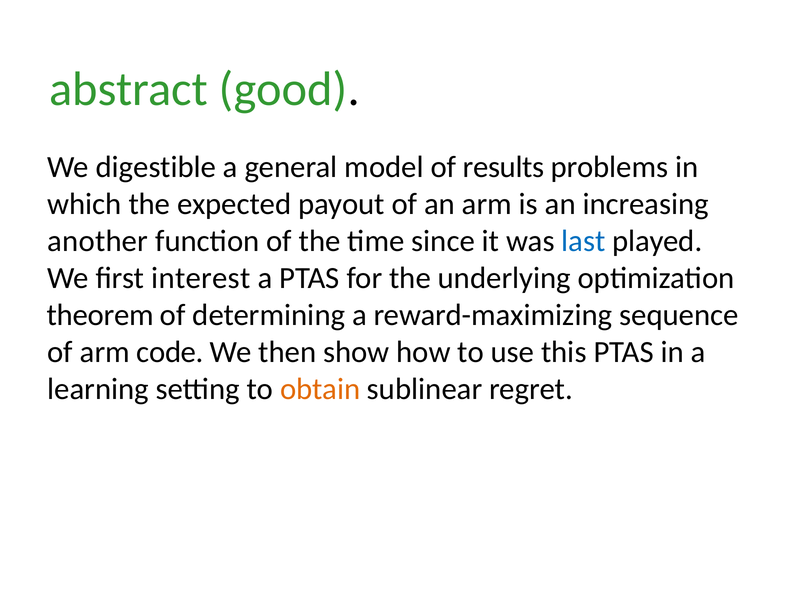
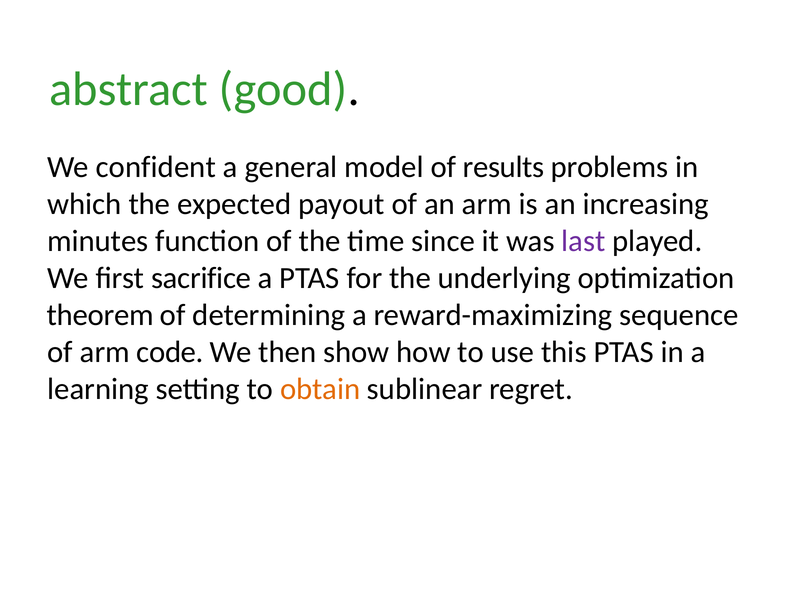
digestible: digestible -> confident
another: another -> minutes
last colour: blue -> purple
interest: interest -> sacrifice
